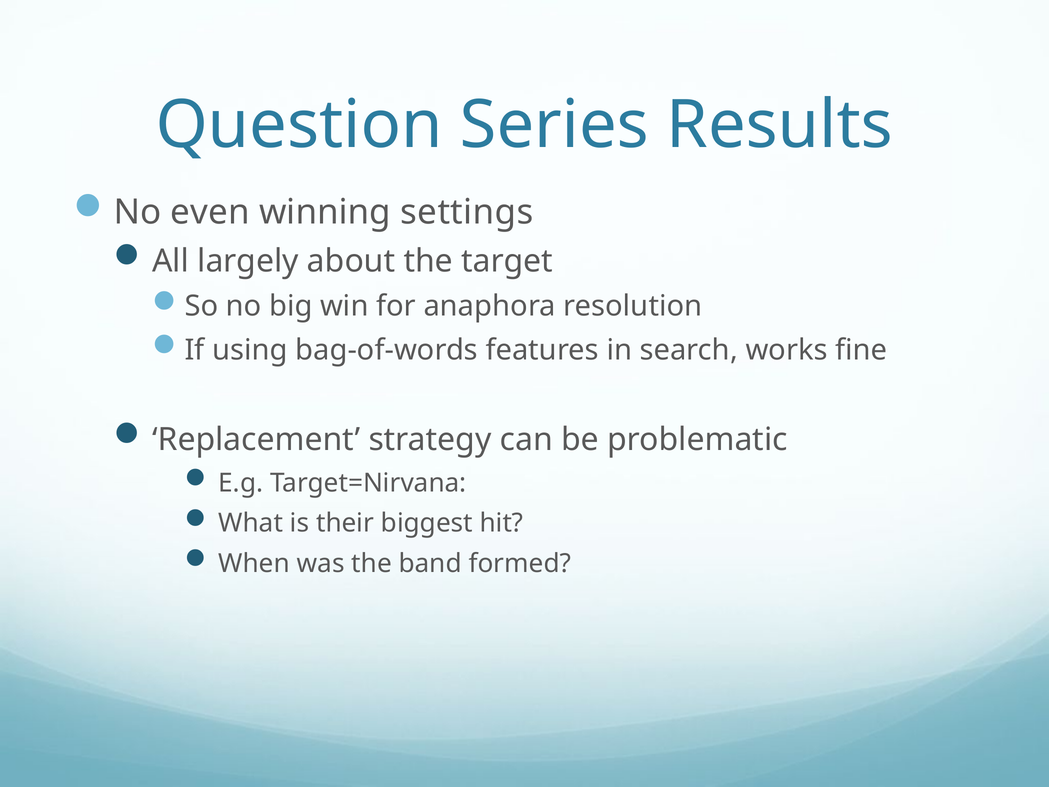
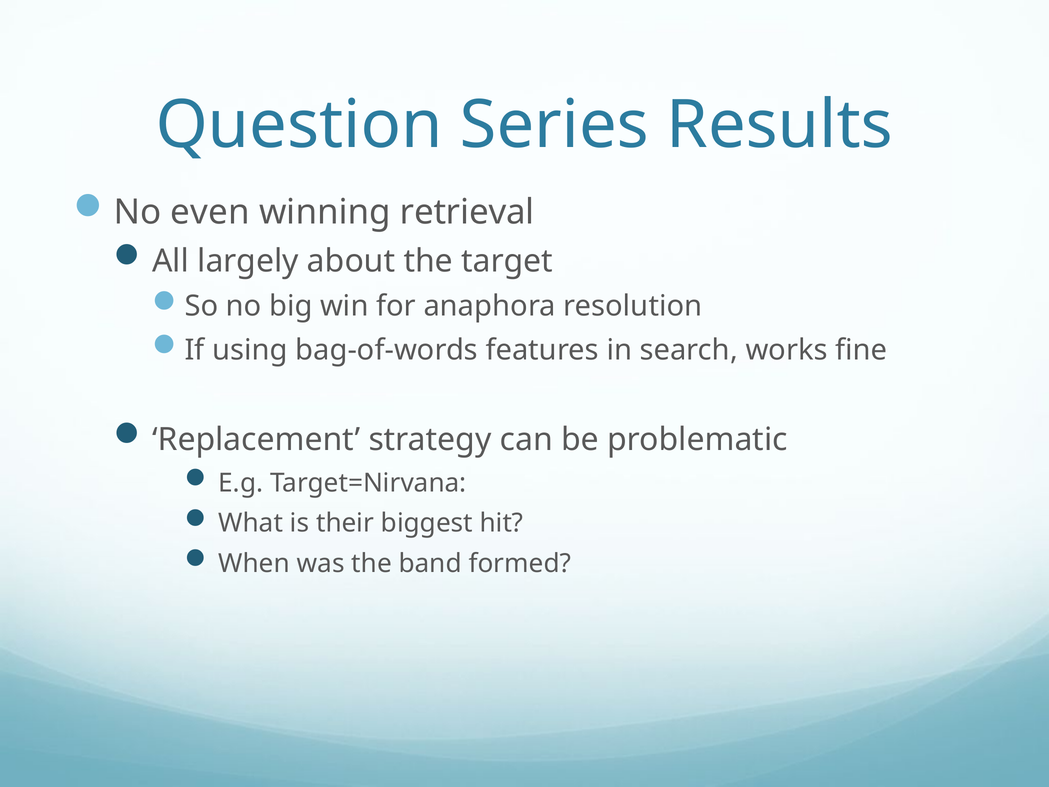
settings: settings -> retrieval
